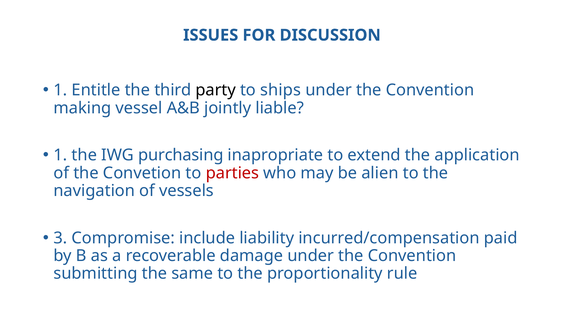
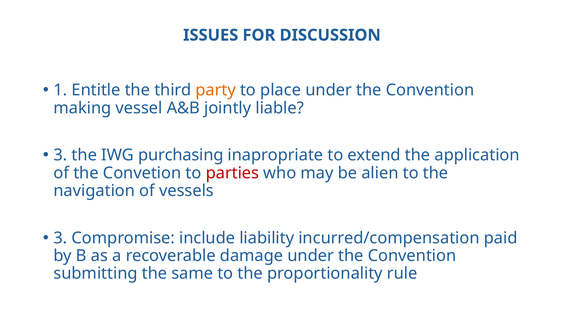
party colour: black -> orange
ships: ships -> place
1 at (60, 155): 1 -> 3
